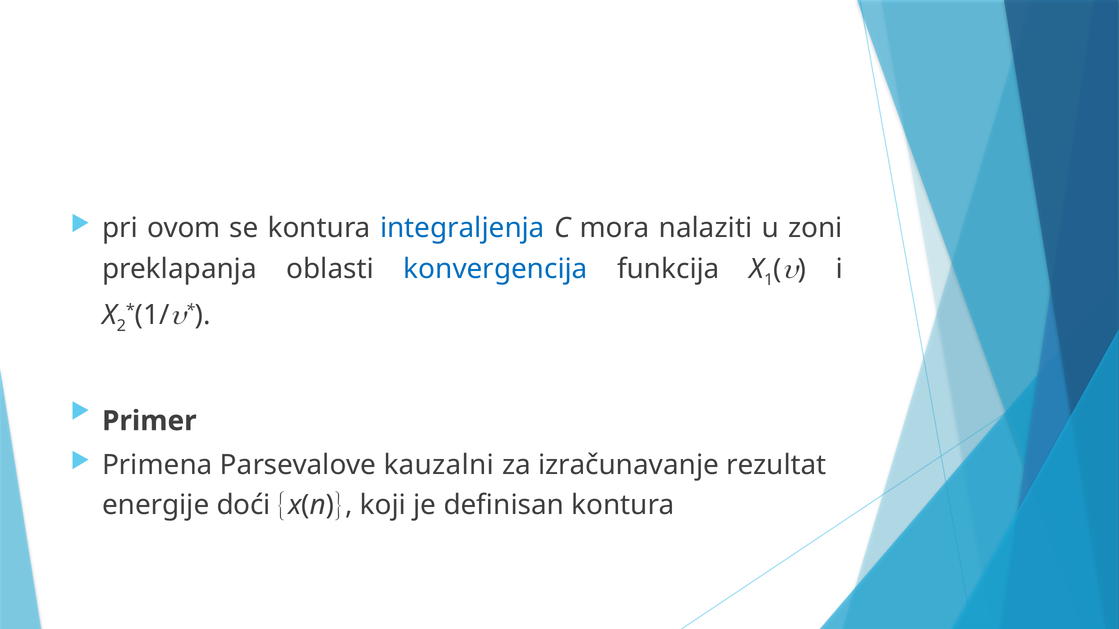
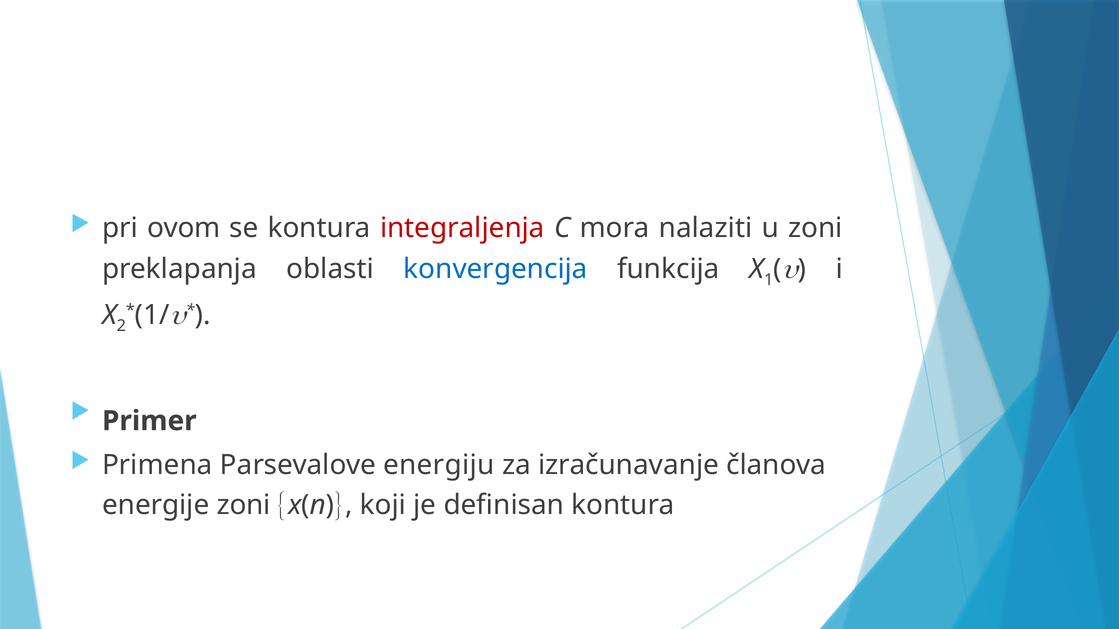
integraljenja colour: blue -> red
kauzalni: kauzalni -> energiju
rezultat: rezultat -> članova
energije doći: doći -> zoni
